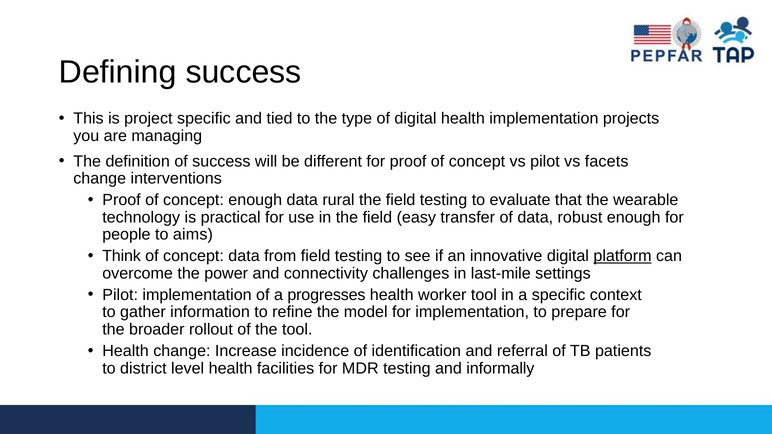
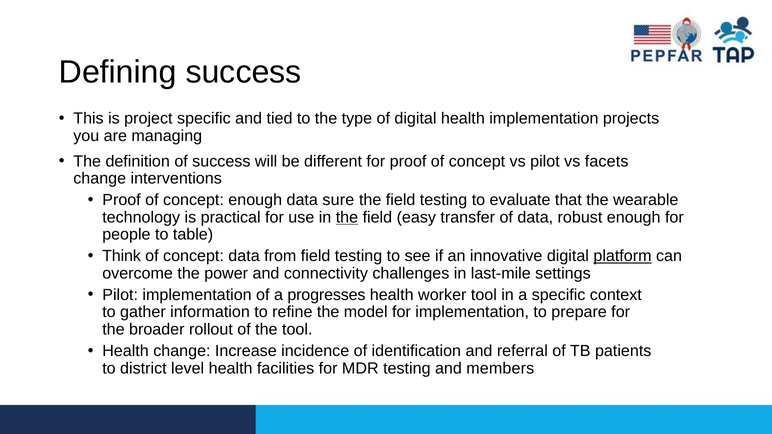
rural: rural -> sure
the at (347, 217) underline: none -> present
aims: aims -> table
informally: informally -> members
